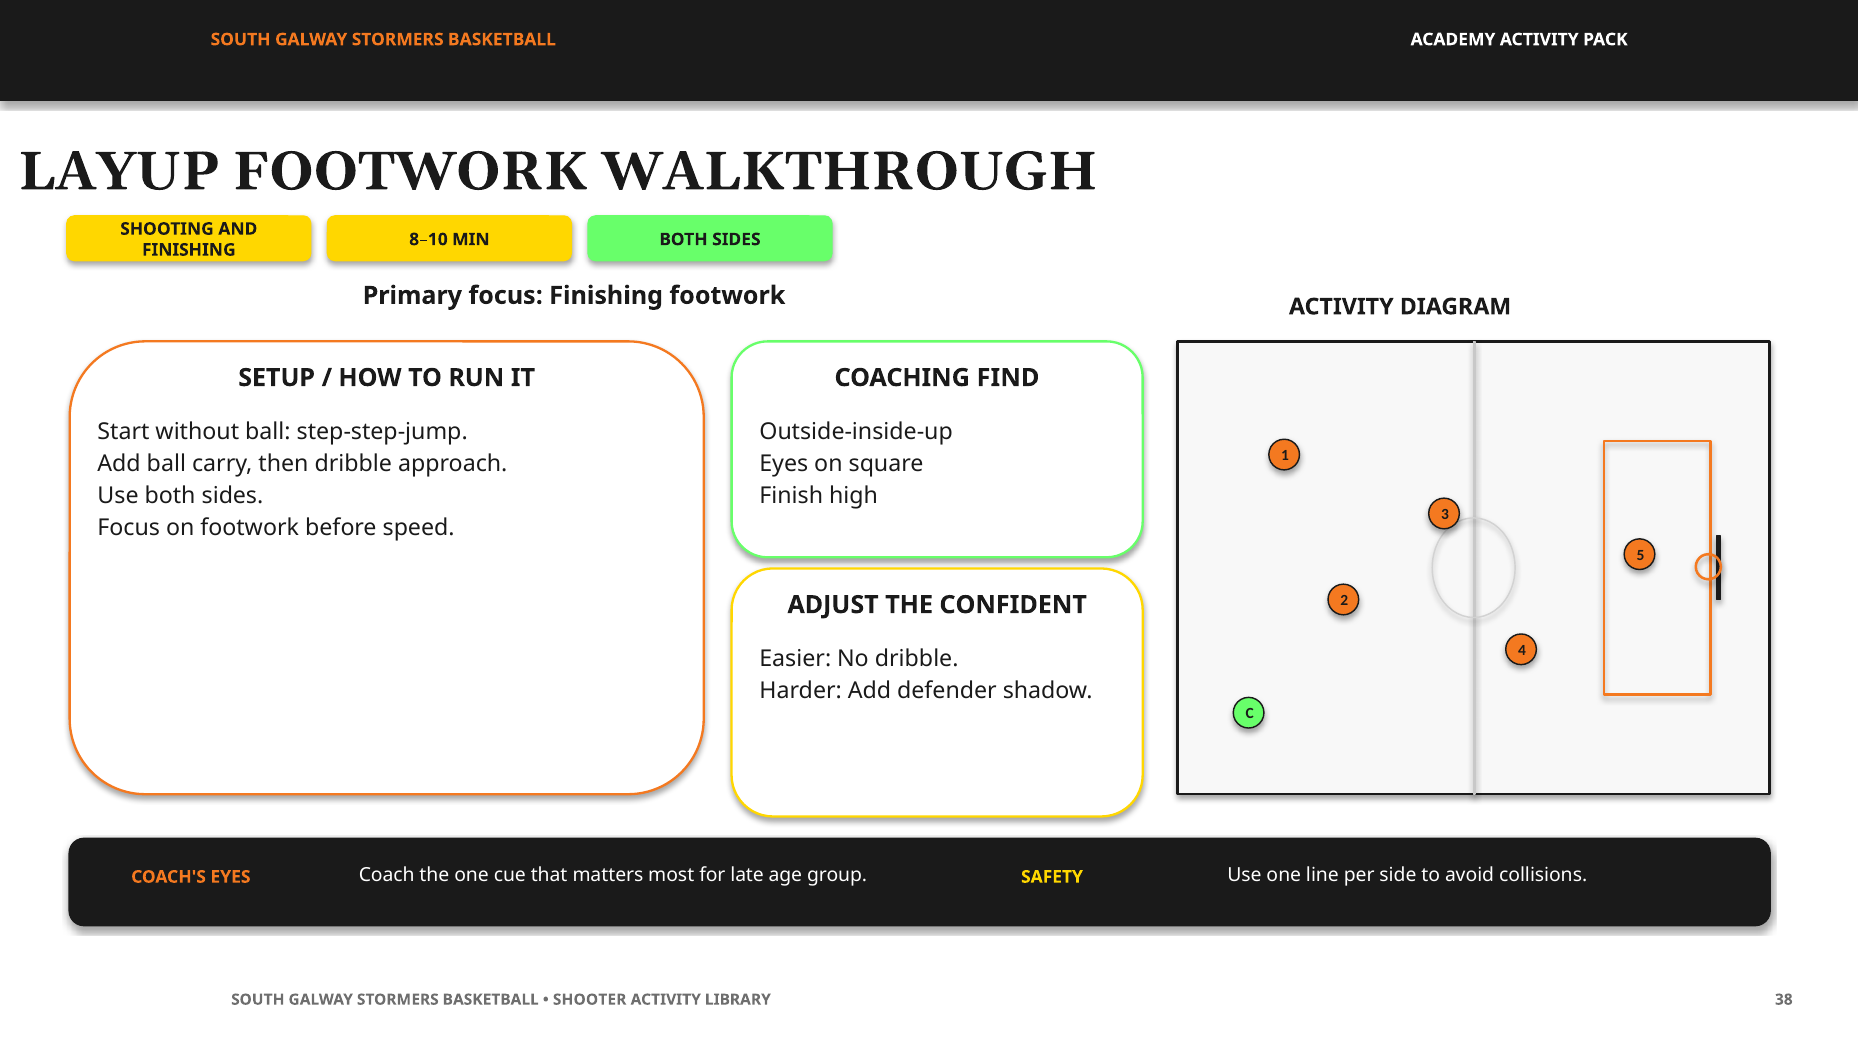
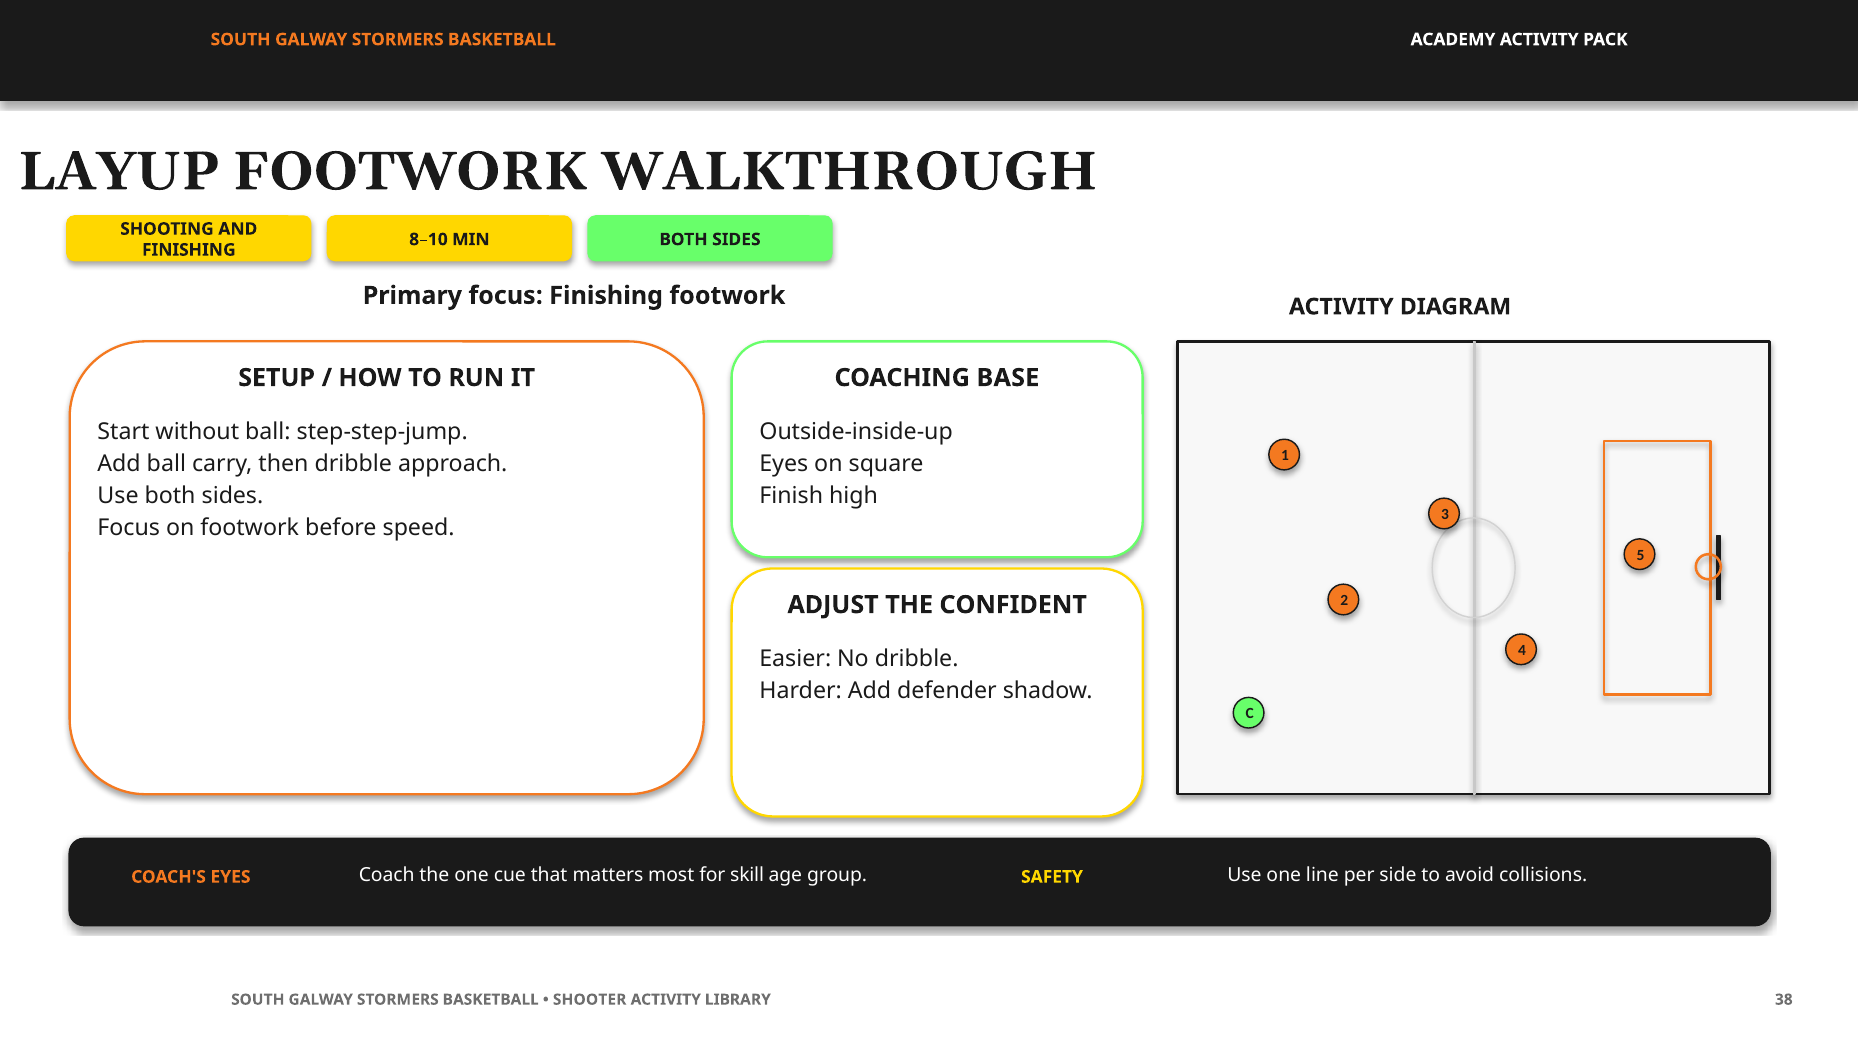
FIND: FIND -> BASE
late: late -> skill
